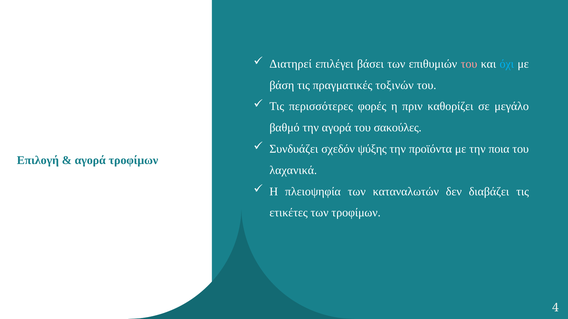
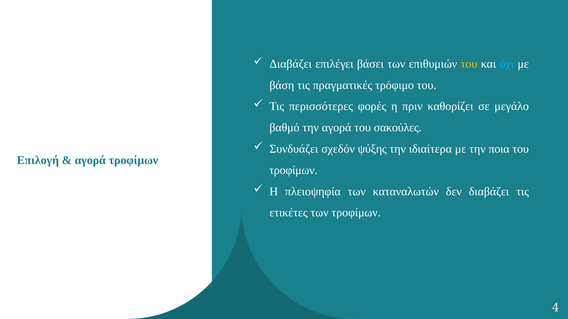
Διατηρεί at (291, 64): Διατηρεί -> Διαβάζει
του at (469, 64) colour: pink -> yellow
τοξινών: τοξινών -> τρόφιμο
προϊόντα: προϊόντα -> ιδιαίτερα
λαχανικά at (293, 170): λαχανικά -> τροφίμων
